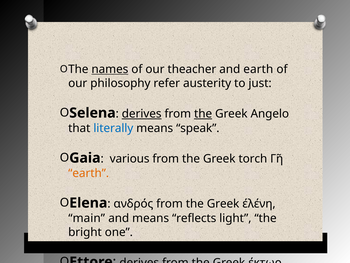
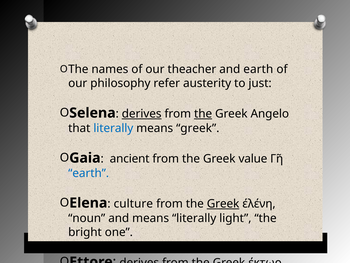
names underline: present -> none
means speak: speak -> greek
various: various -> ancient
torch: torch -> value
earth at (89, 173) colour: orange -> blue
ανδρός: ανδρός -> culture
Greek at (223, 203) underline: none -> present
main: main -> noun
means reflects: reflects -> literally
